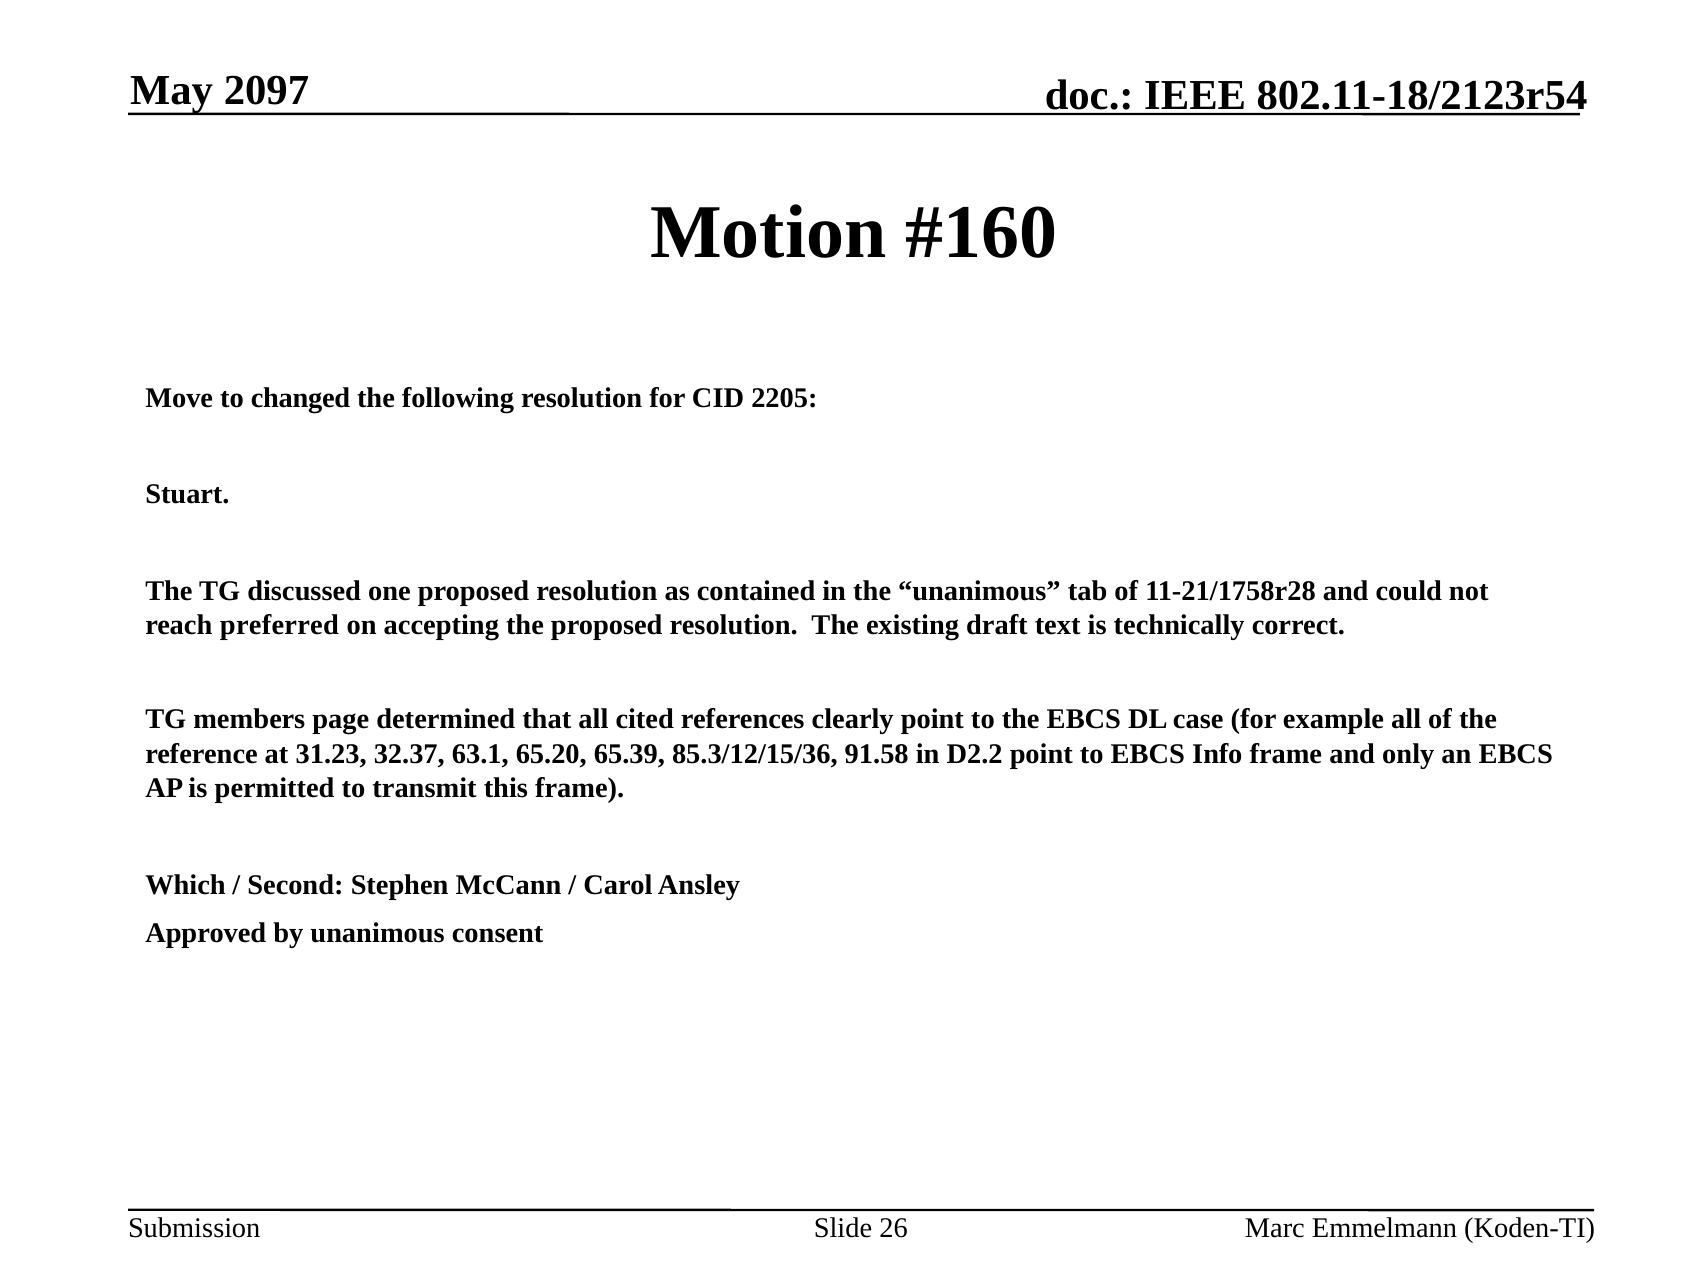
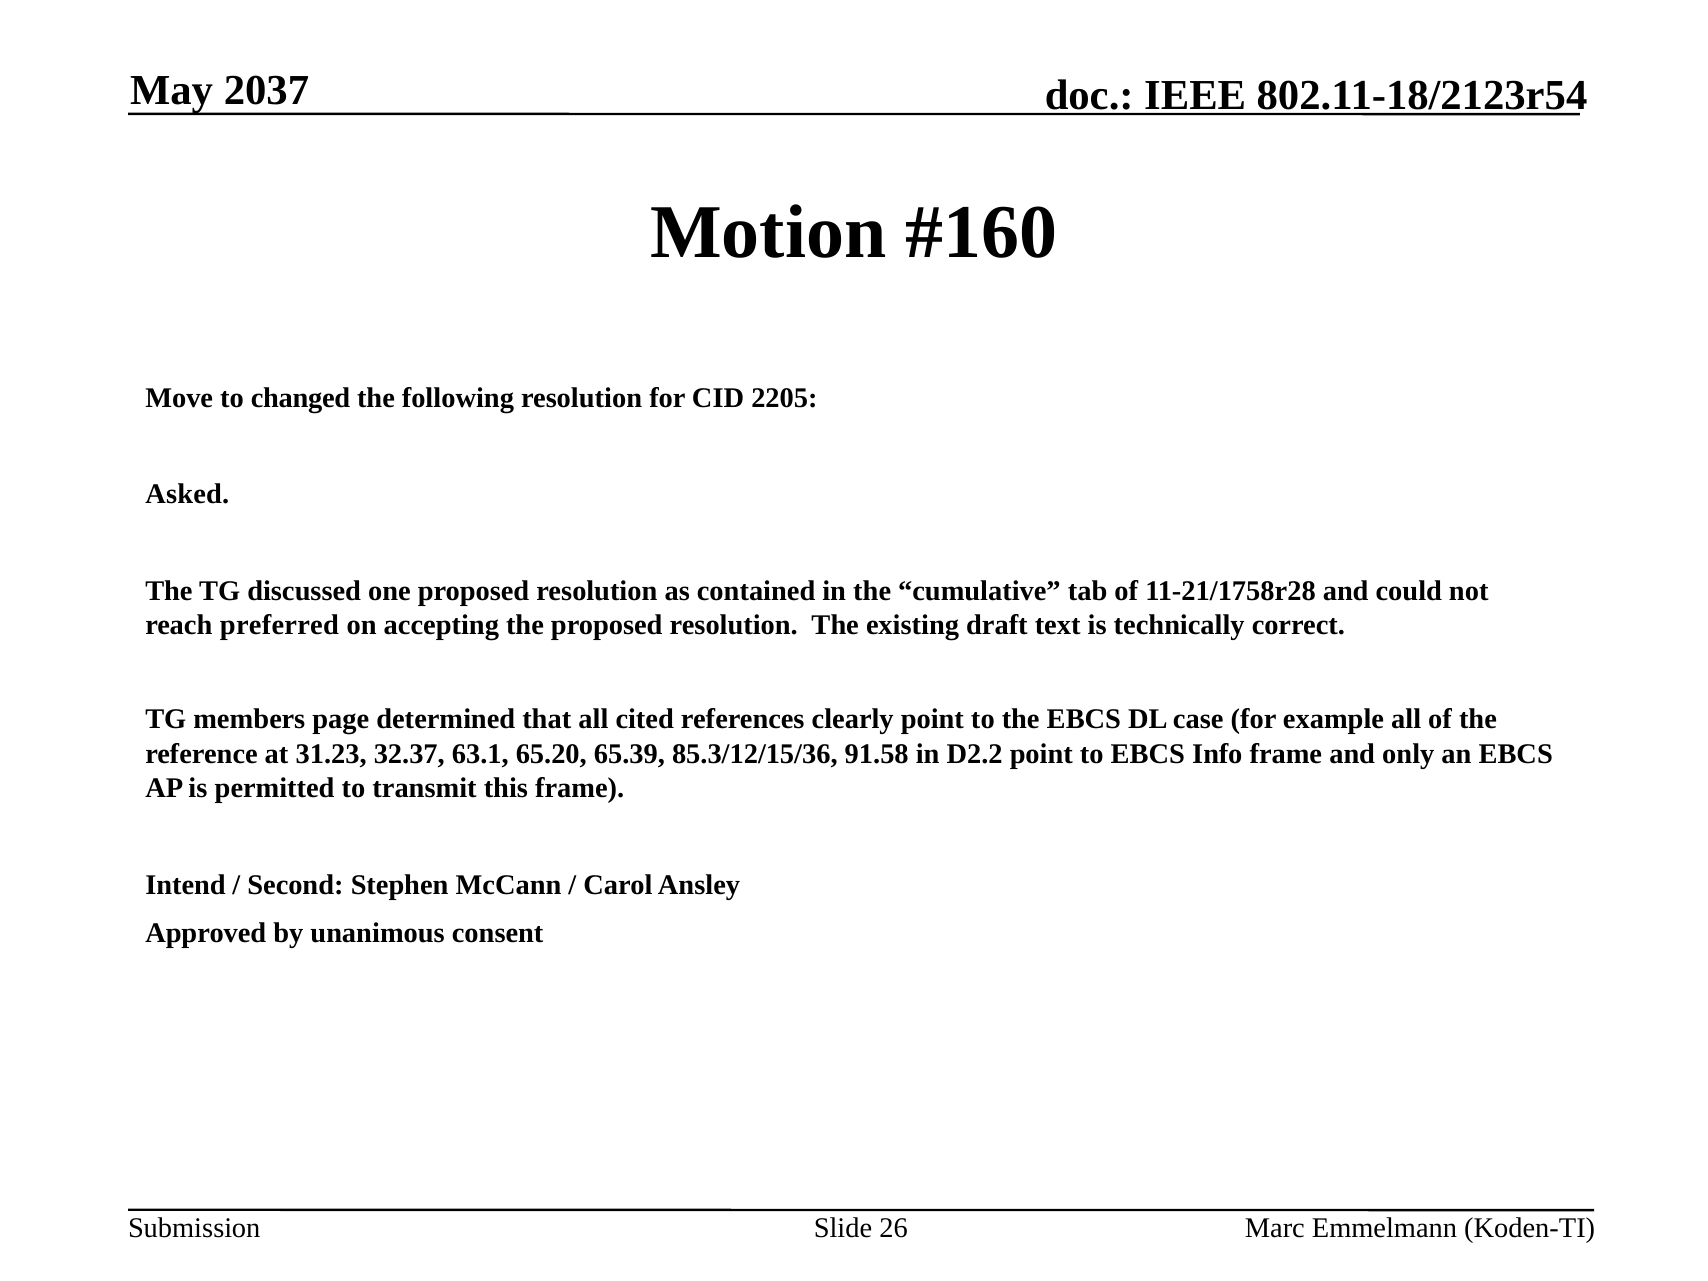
2097: 2097 -> 2037
Stuart: Stuart -> Asked
the unanimous: unanimous -> cumulative
Which: Which -> Intend
